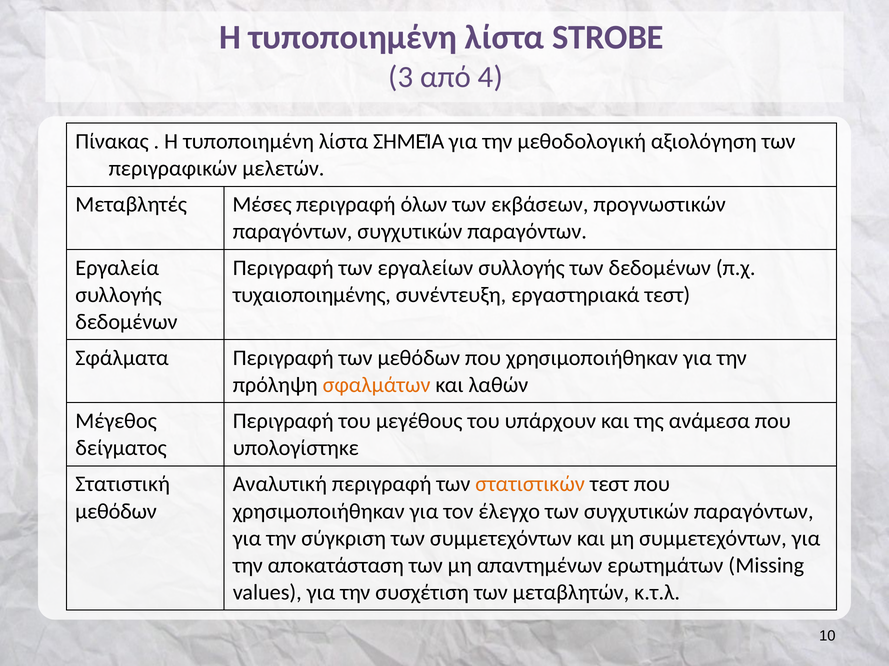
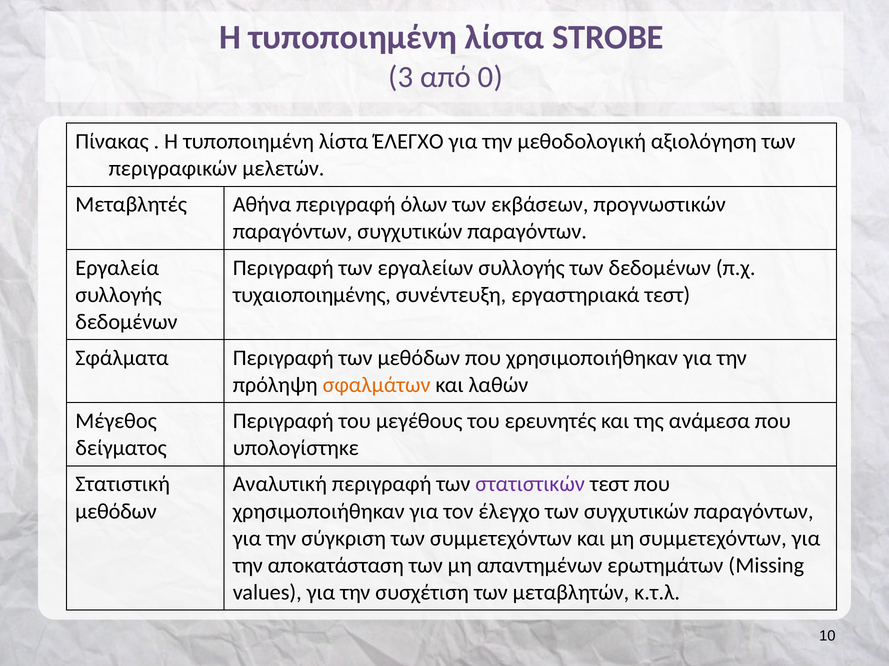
4: 4 -> 0
λίστα ΣΗΜΕΊΑ: ΣΗΜΕΊΑ -> ΈΛΕΓΧΟ
Μέσες: Μέσες -> Αθήνα
υπάρχουν: υπάρχουν -> ερευνητές
στατιστικών colour: orange -> purple
